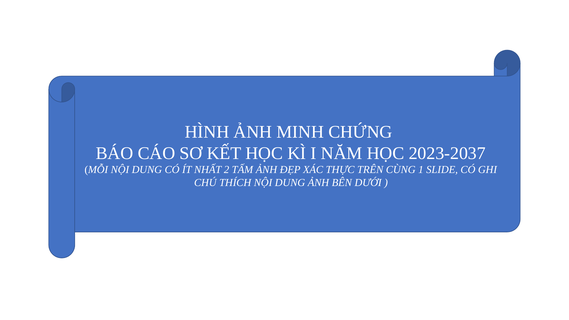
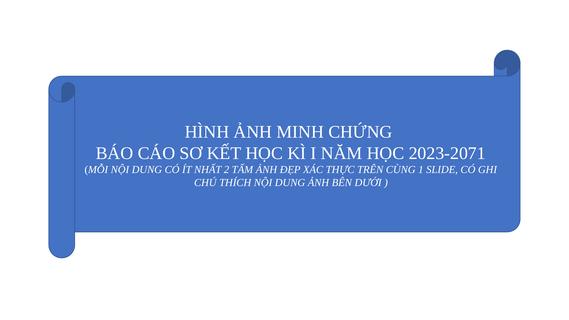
2023-2037: 2023-2037 -> 2023-2071
